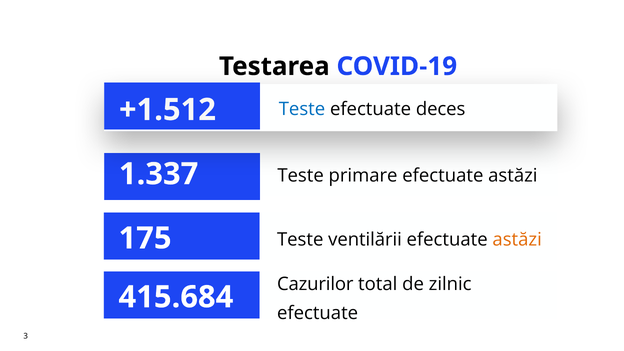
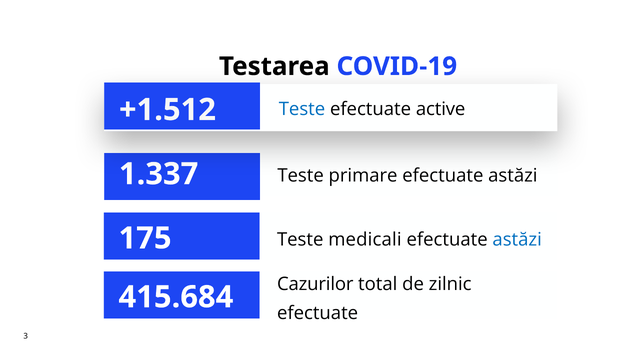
deces: deces -> active
ventilării: ventilării -> medicali
astăzi at (517, 240) colour: orange -> blue
